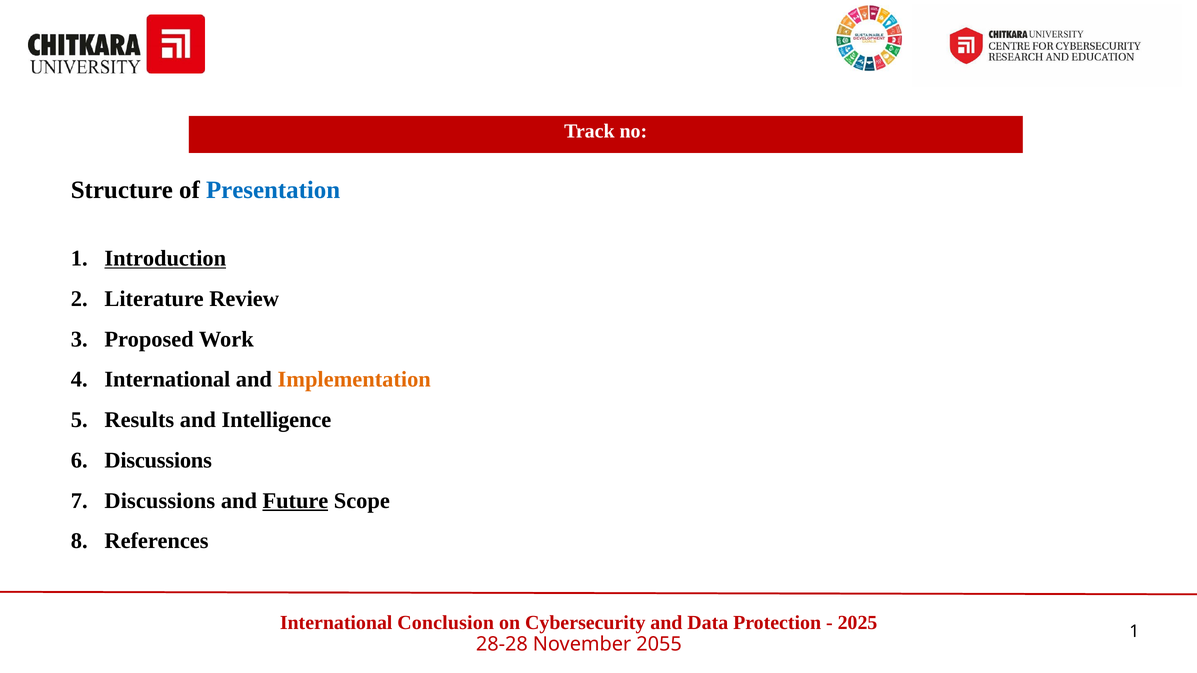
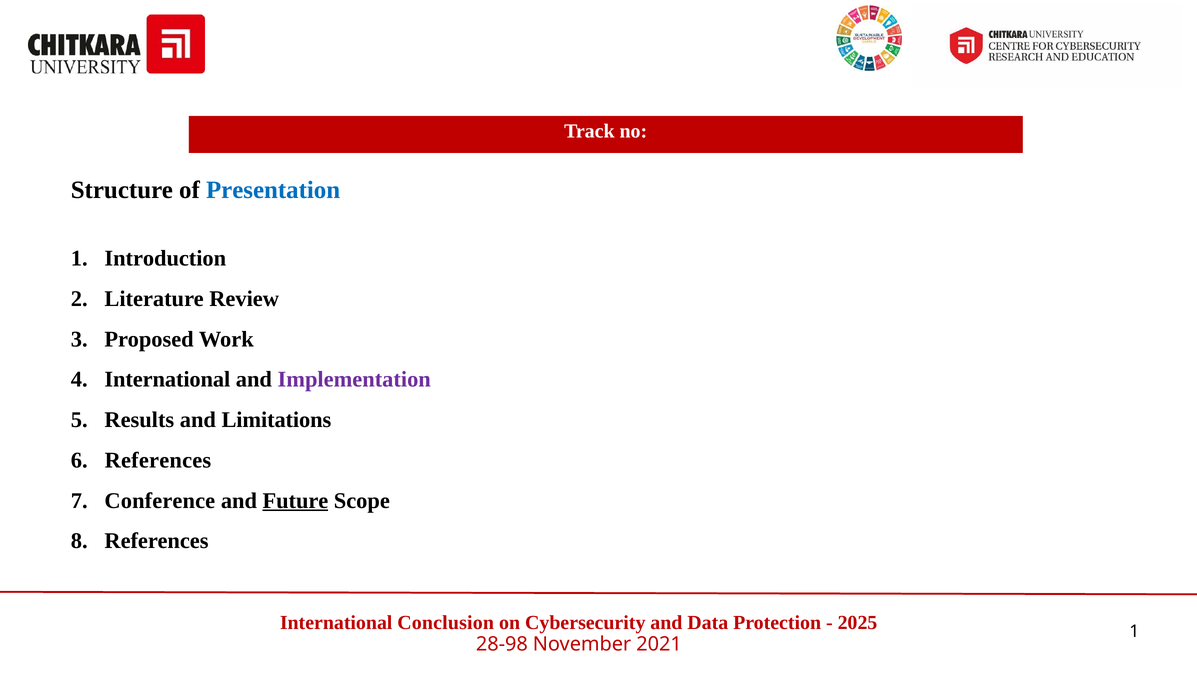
Introduction underline: present -> none
Implementation colour: orange -> purple
Intelligence: Intelligence -> Limitations
Discussions at (158, 461): Discussions -> References
Discussions at (160, 501): Discussions -> Conference
28-28: 28-28 -> 28-98
2055: 2055 -> 2021
